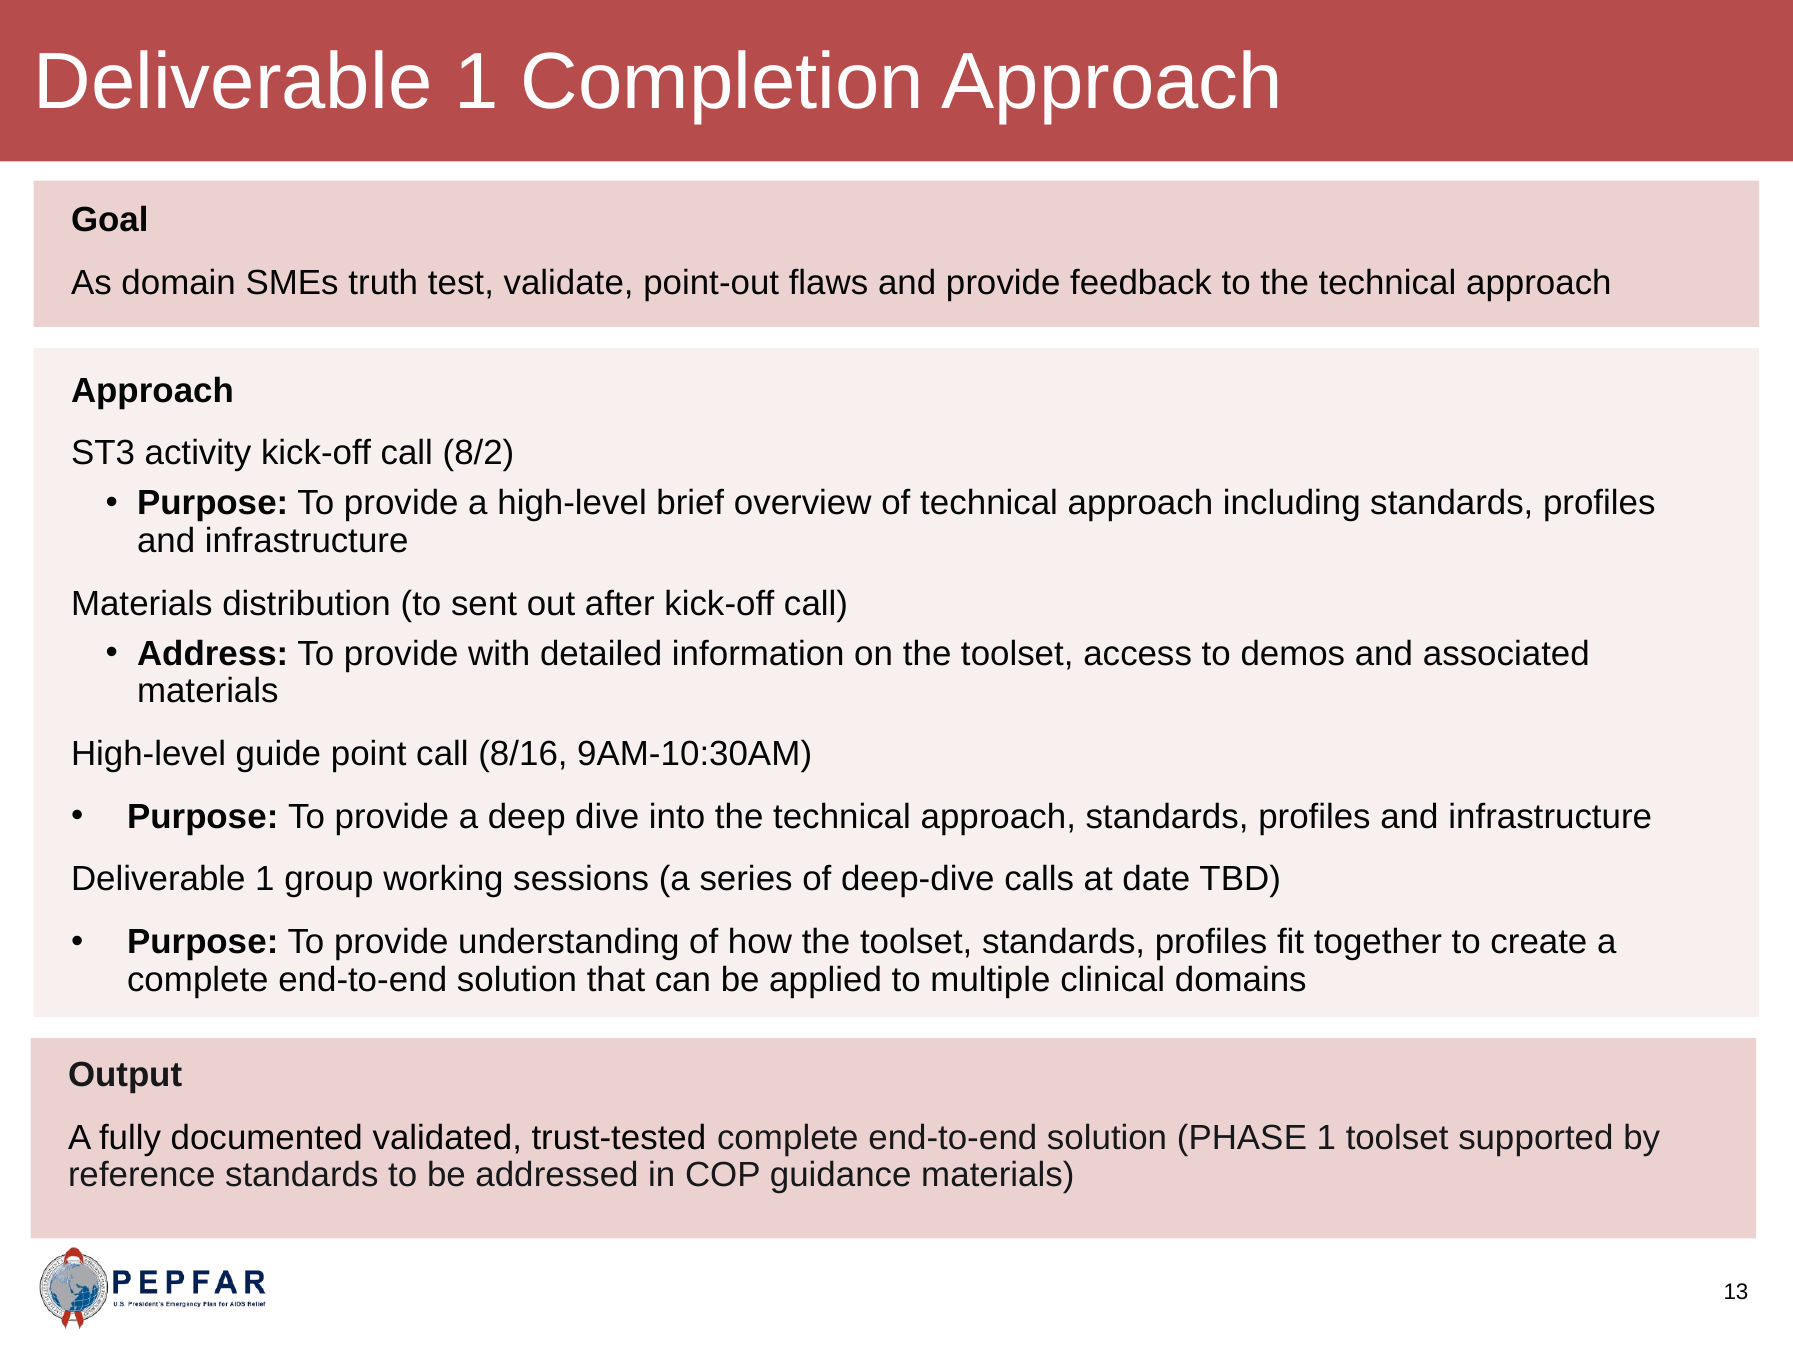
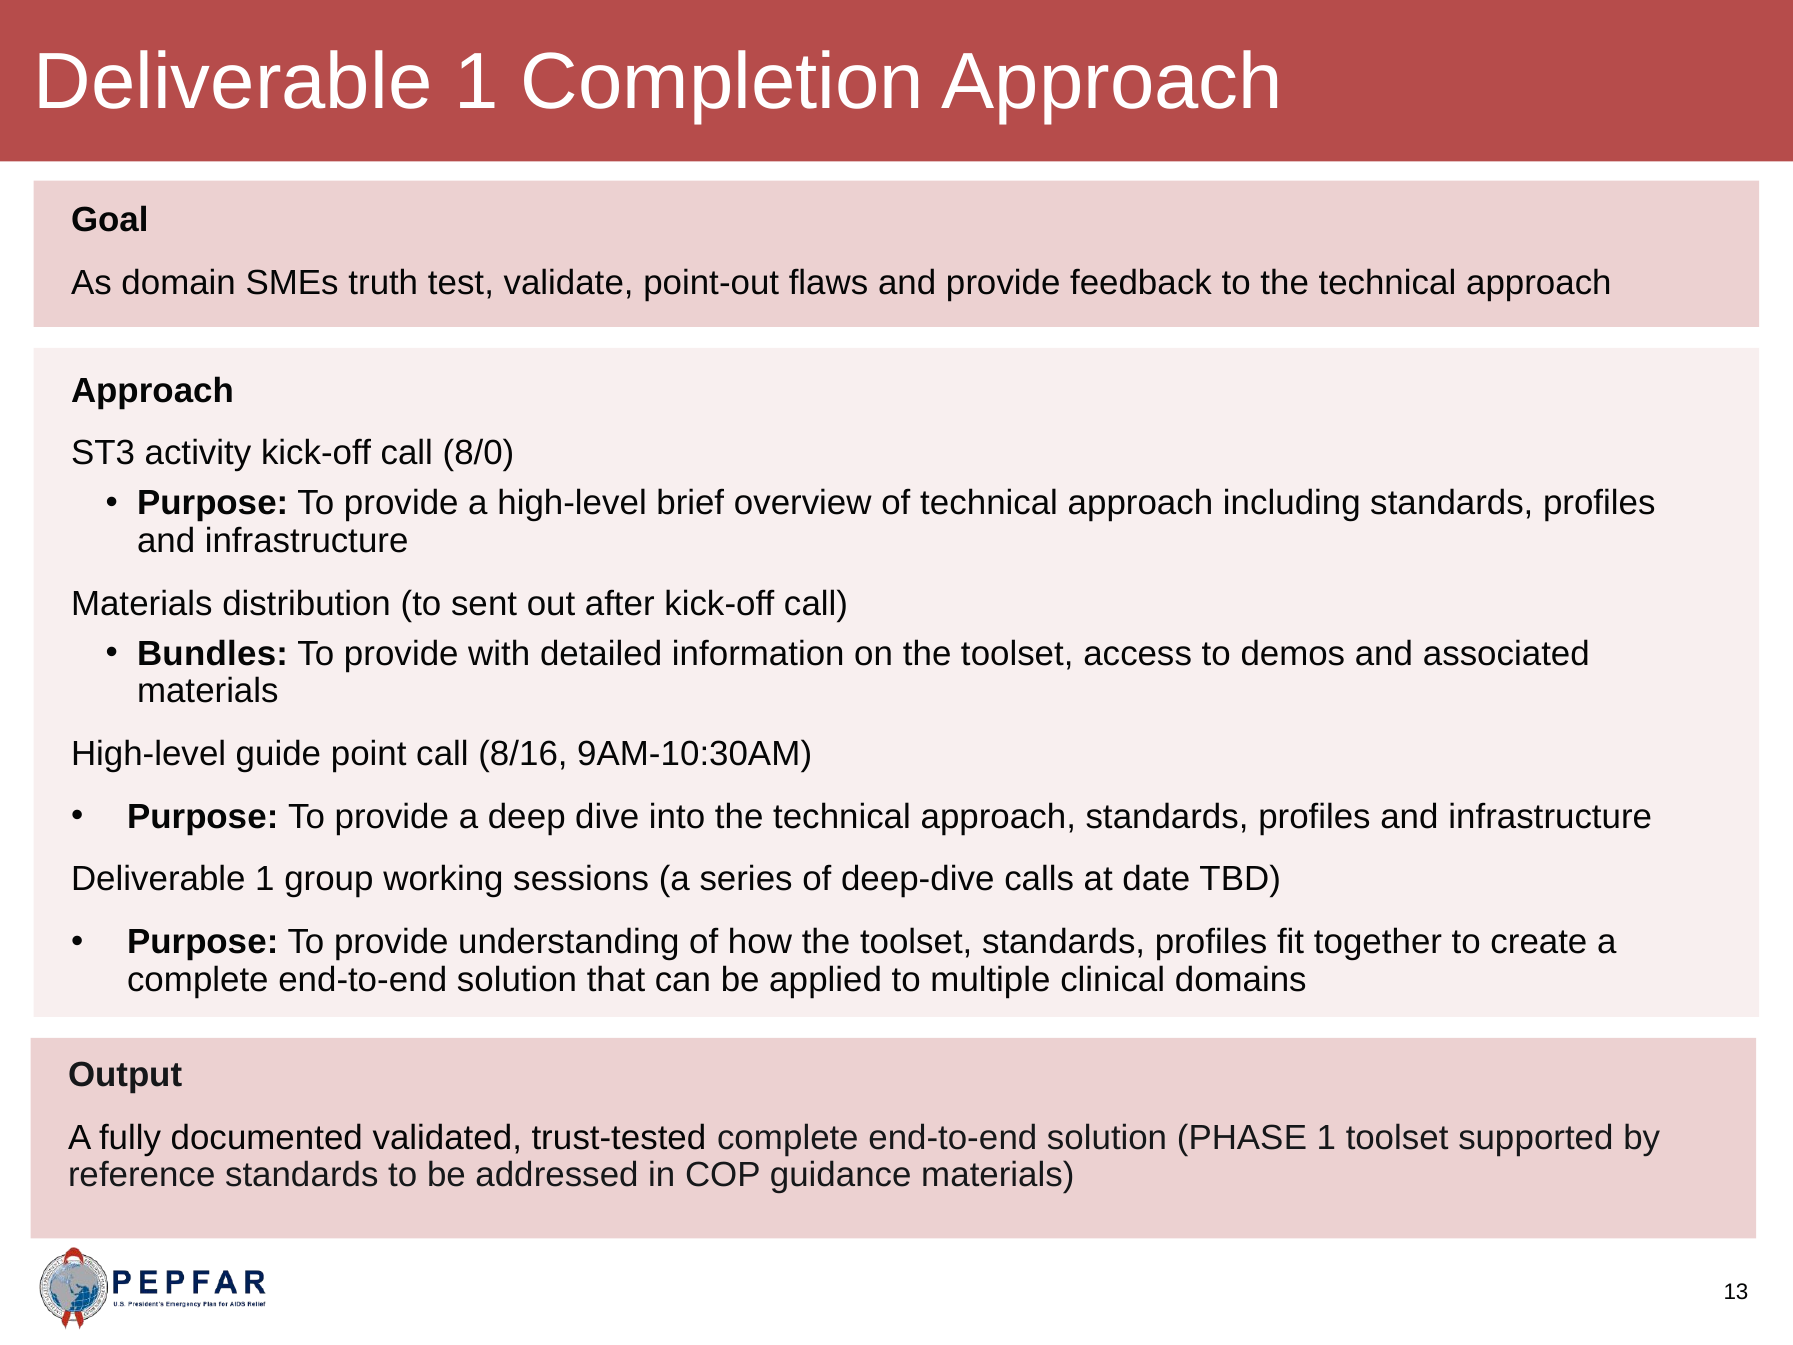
8/2: 8/2 -> 8/0
Address: Address -> Bundles
